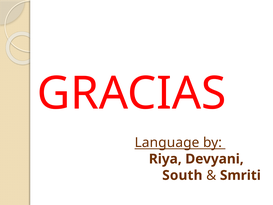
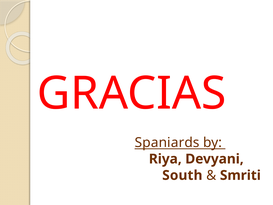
Language: Language -> Spaniards
